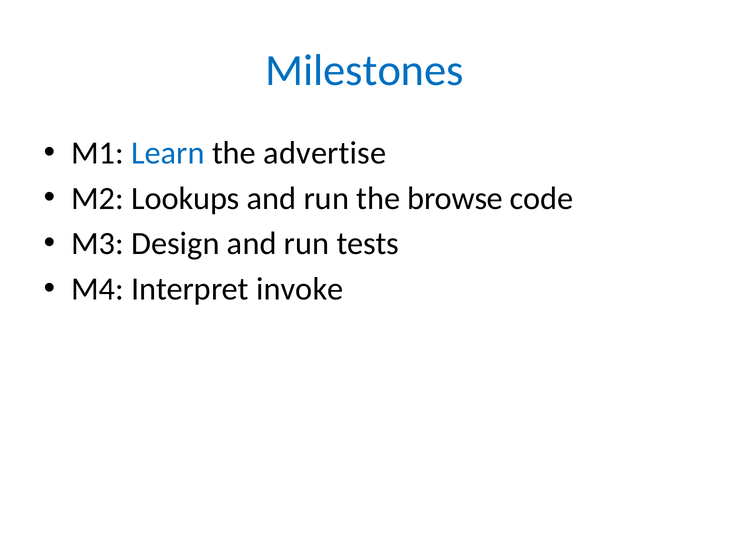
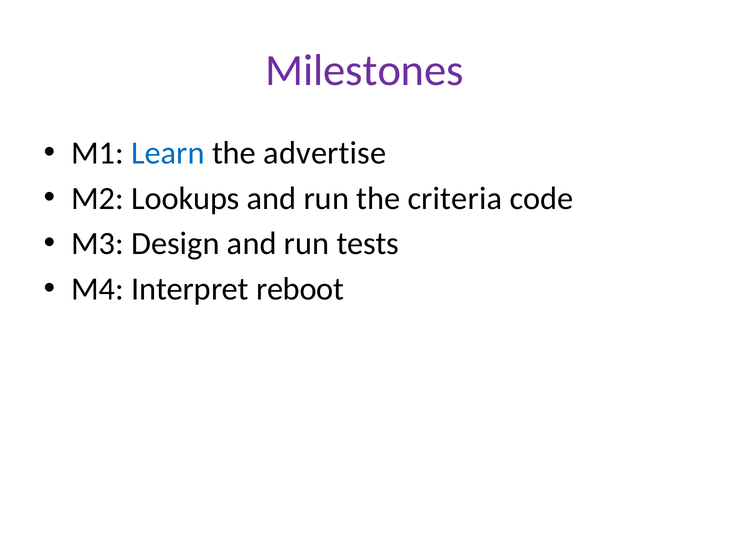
Milestones colour: blue -> purple
browse: browse -> criteria
invoke: invoke -> reboot
